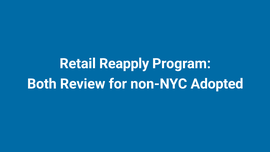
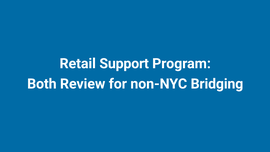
Reapply: Reapply -> Support
Adopted: Adopted -> Bridging
